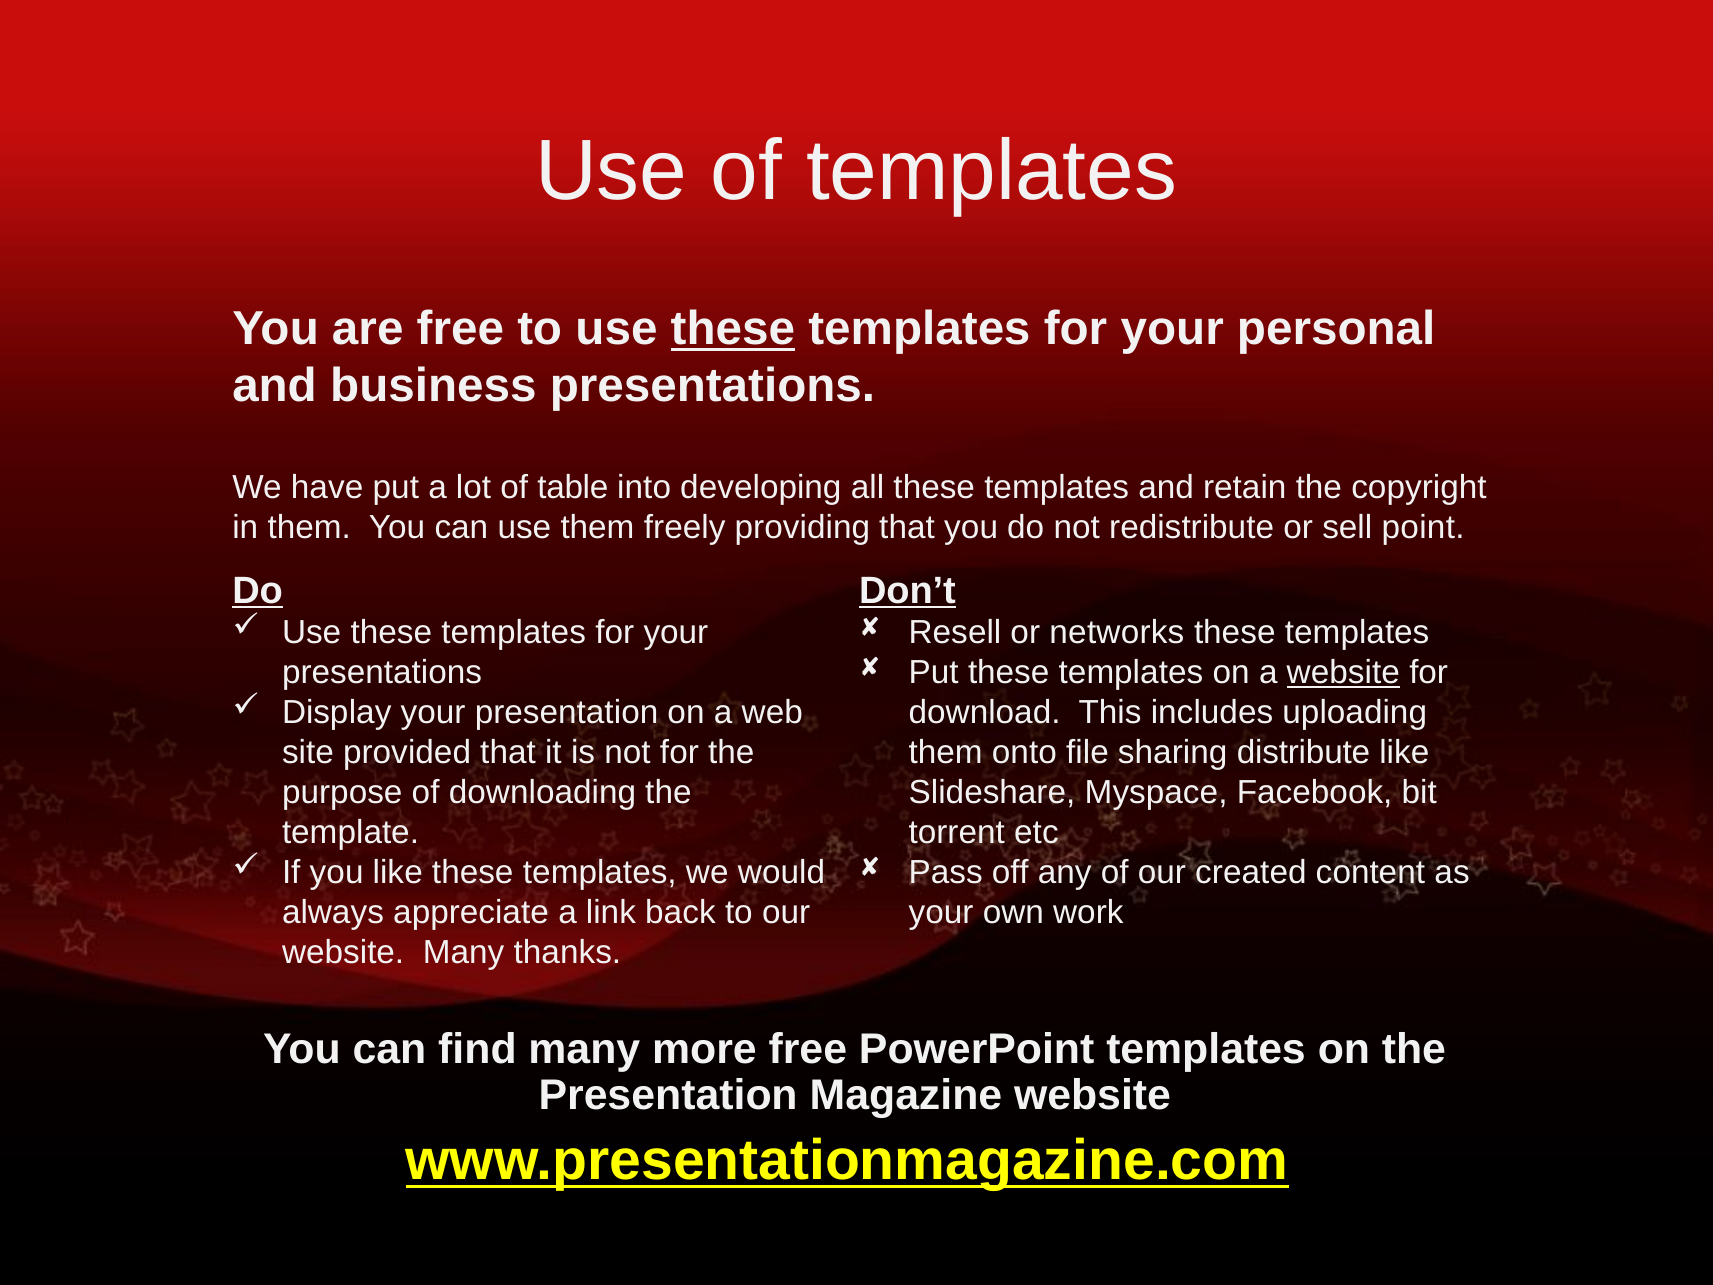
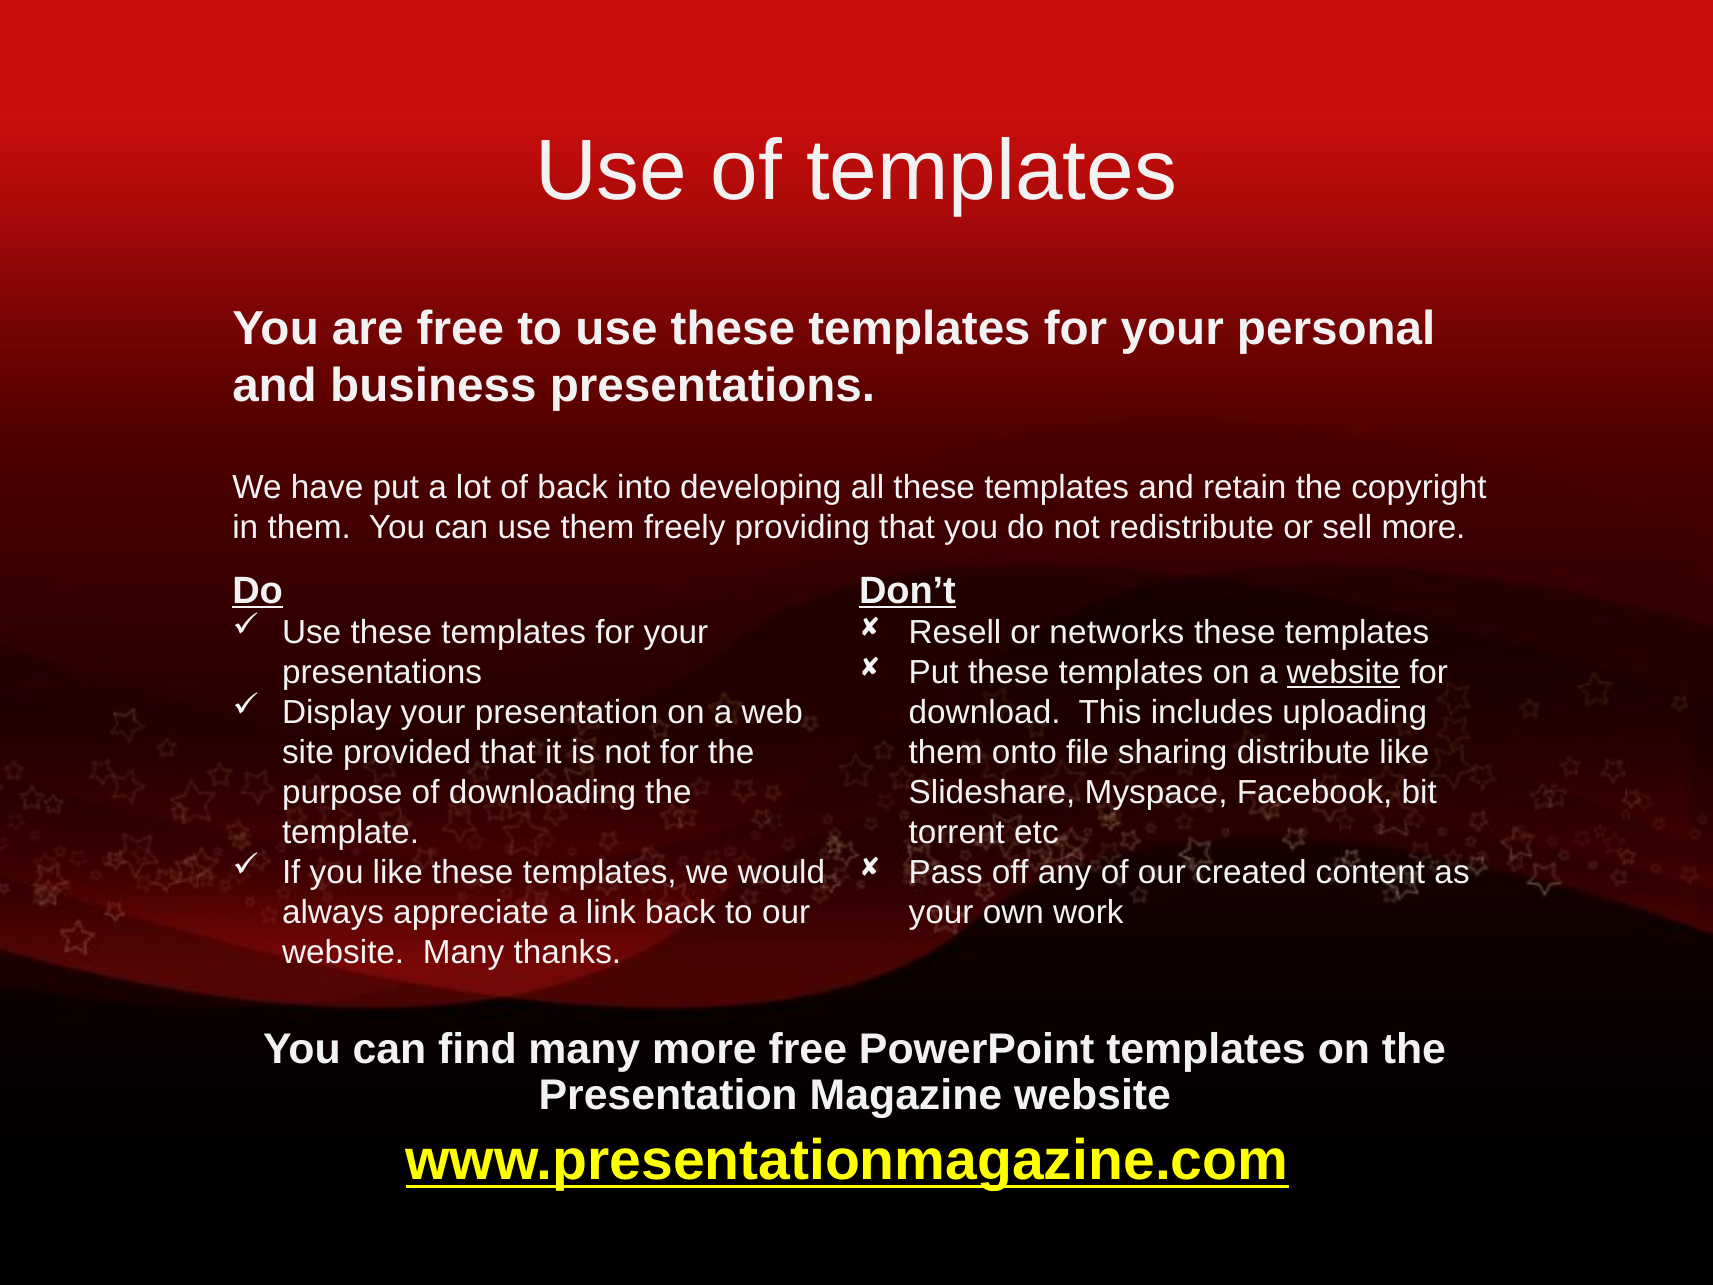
these at (733, 329) underline: present -> none
of table: table -> back
sell point: point -> more
